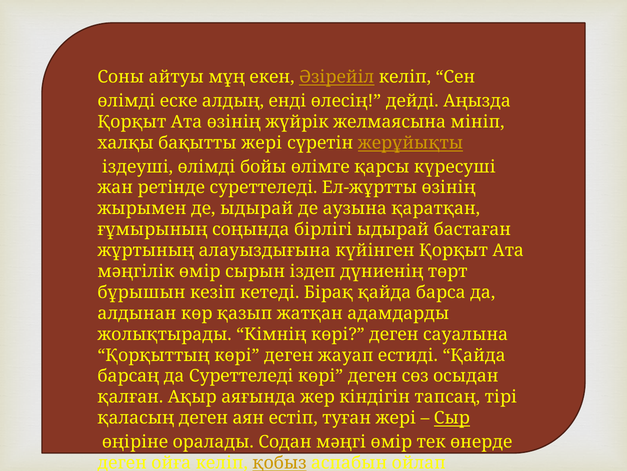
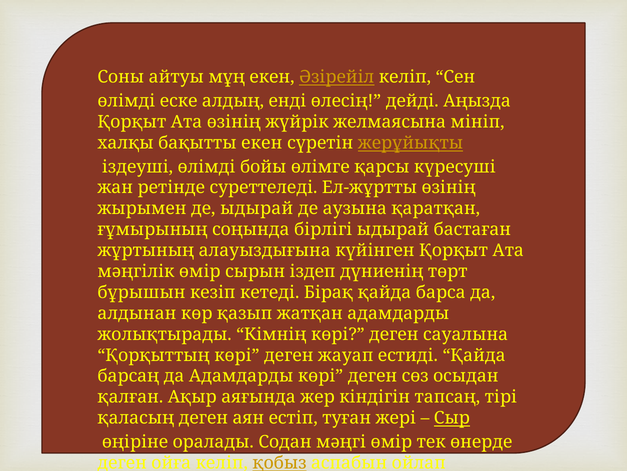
бақытты жері: жері -> екен
да Суреттеледі: Суреттеледі -> Адамдарды
